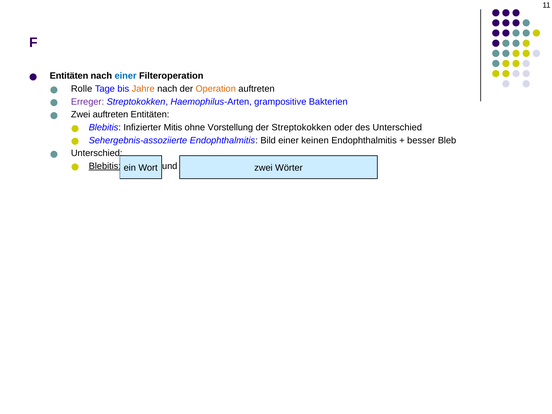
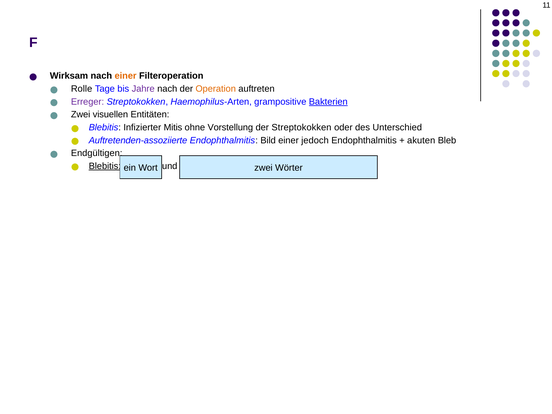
Entitäten at (69, 76): Entitäten -> Wirksam
einer at (126, 76) colour: blue -> orange
Jahre colour: orange -> purple
Bakterien underline: none -> present
Zwei auftreten: auftreten -> visuellen
Sehergebnis-assoziierte: Sehergebnis-assoziierte -> Auftretenden-assoziierte
keinen: keinen -> jedoch
besser: besser -> akuten
Unterschied at (97, 153): Unterschied -> Endgültigen
